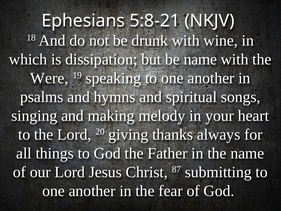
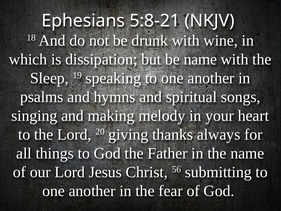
Were: Were -> Sleep
87: 87 -> 56
